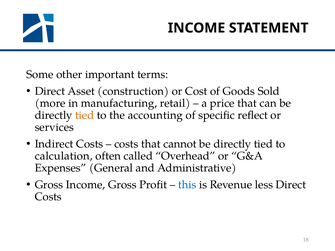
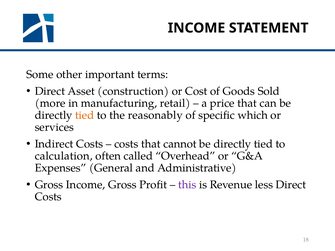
accounting: accounting -> reasonably
reflect: reflect -> which
this colour: blue -> purple
